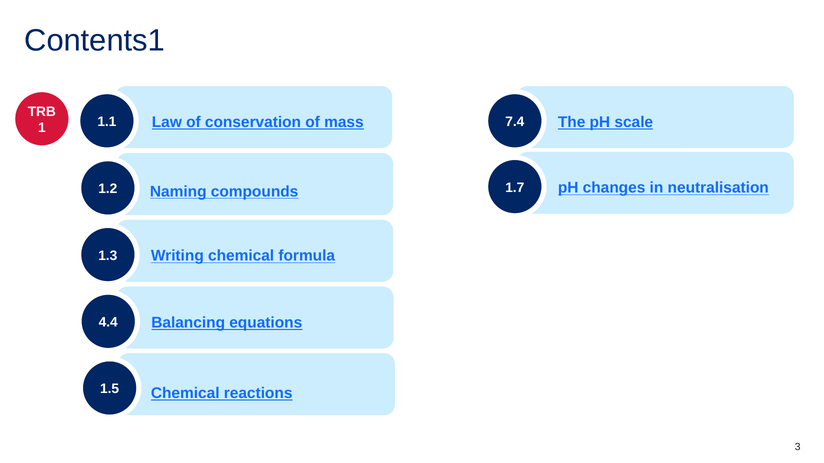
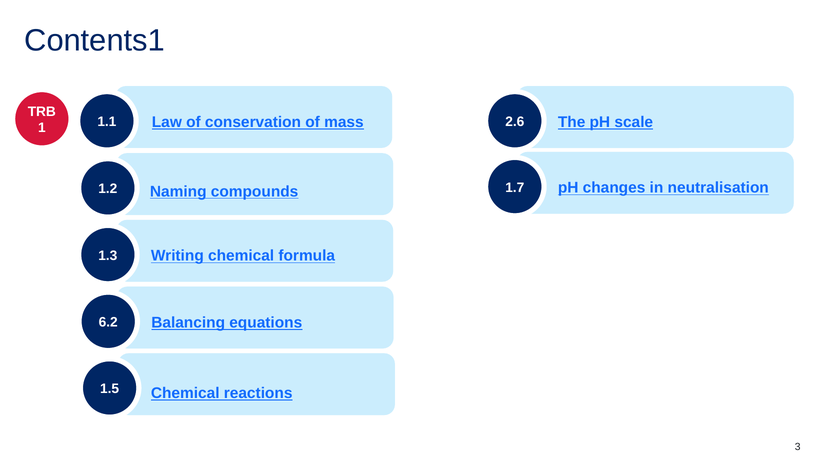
7.4: 7.4 -> 2.6
4.4: 4.4 -> 6.2
